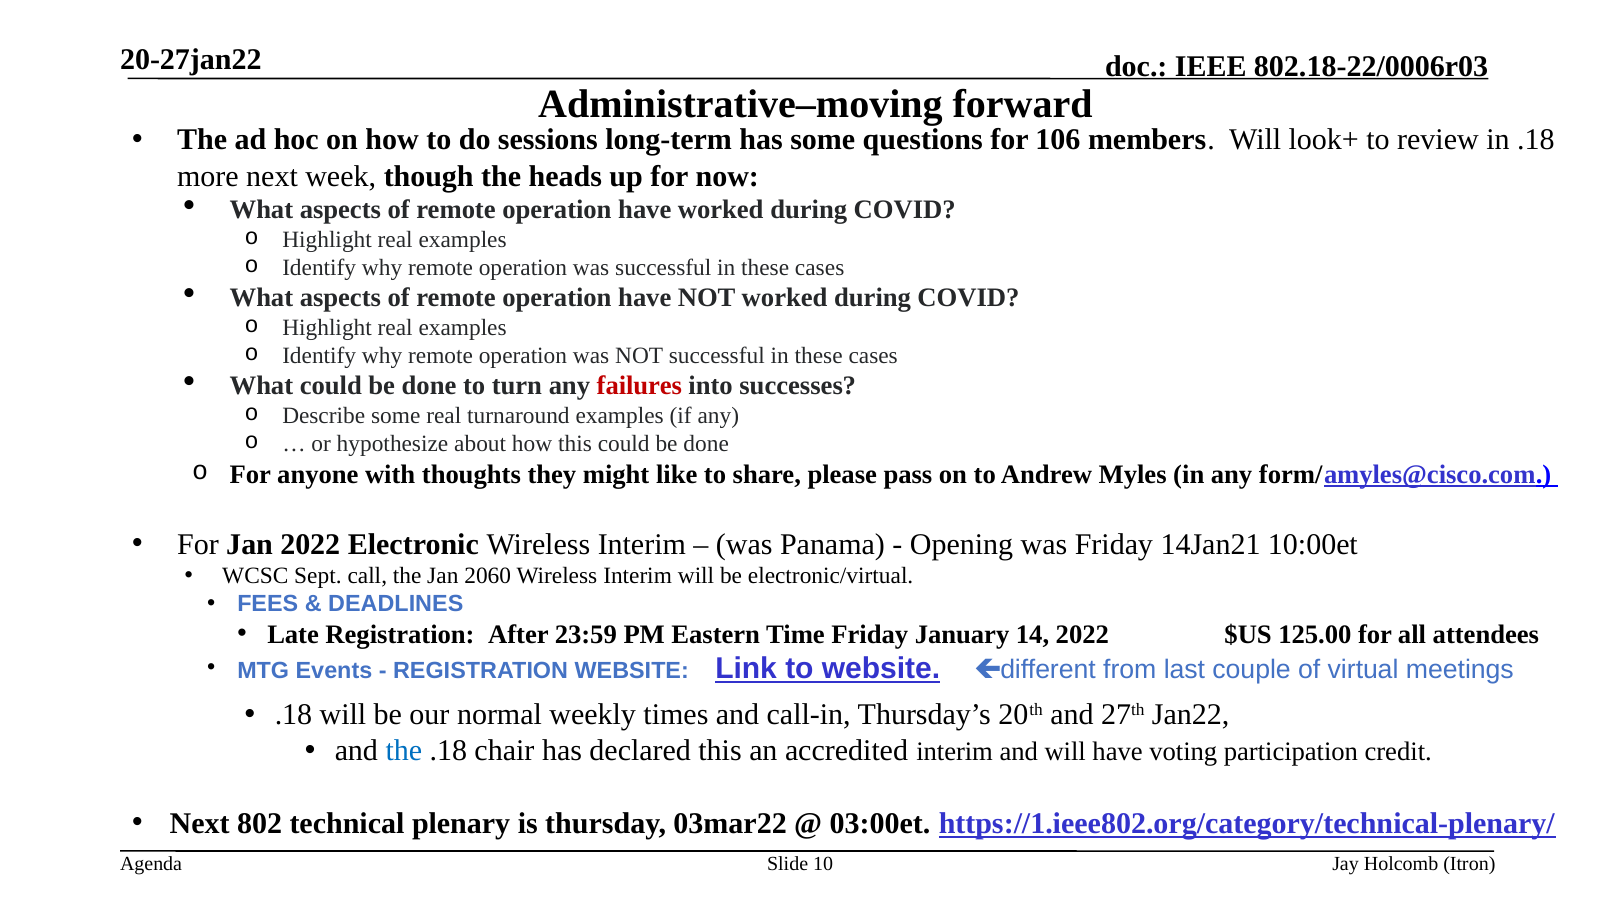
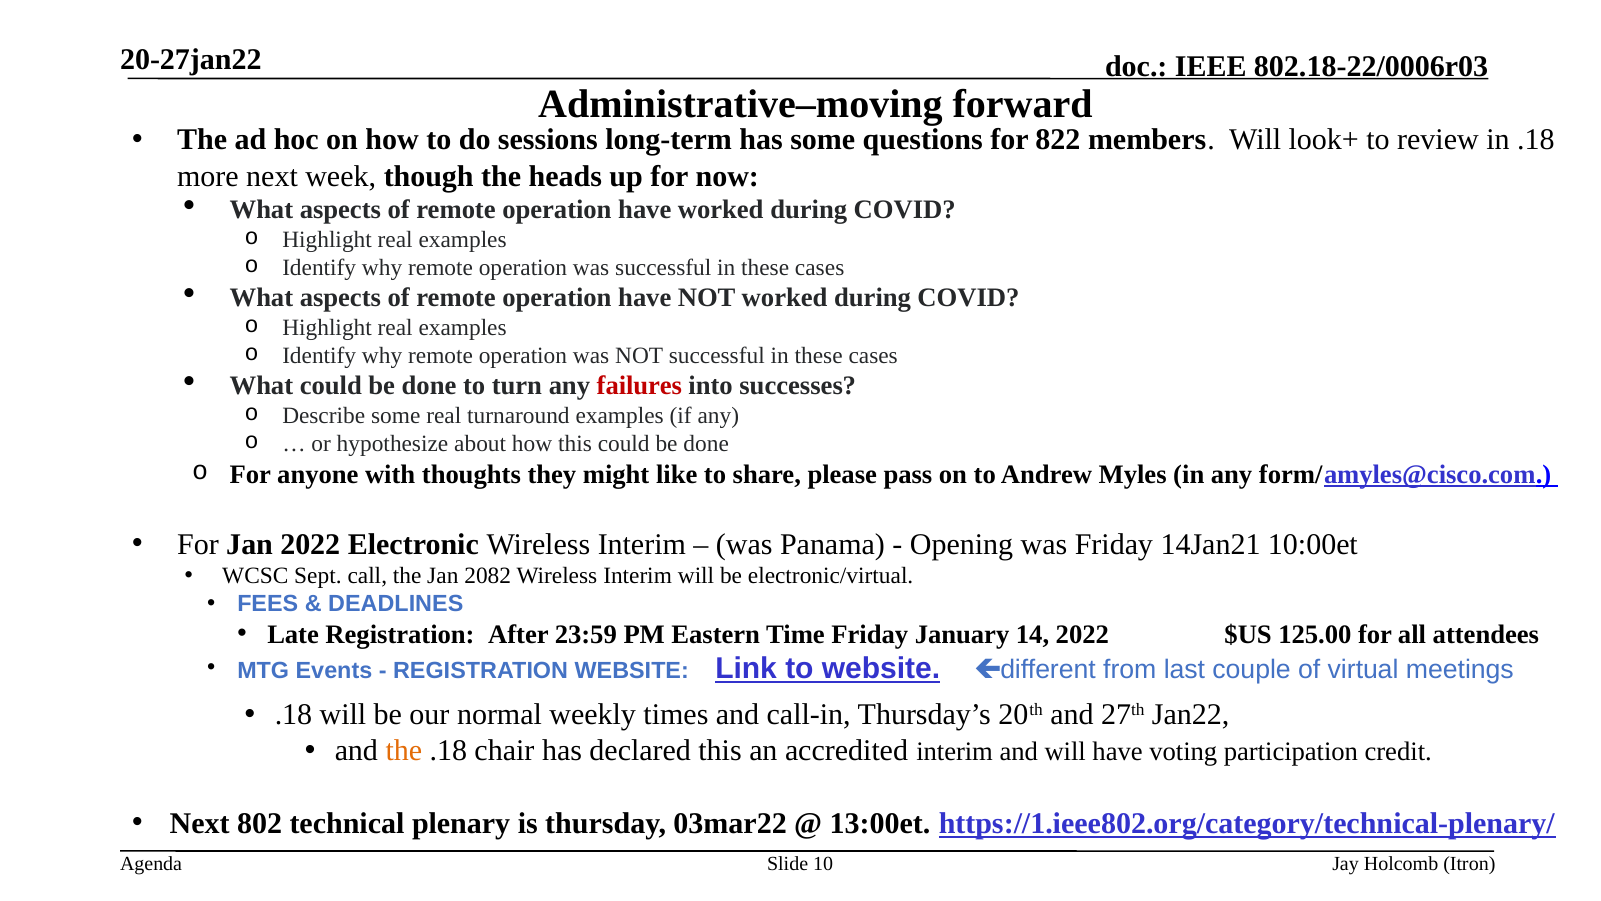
106: 106 -> 822
2060: 2060 -> 2082
the at (404, 750) colour: blue -> orange
03:00et: 03:00et -> 13:00et
